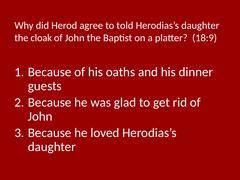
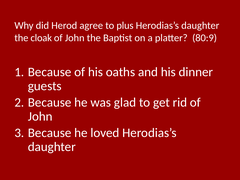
told: told -> plus
18:9: 18:9 -> 80:9
